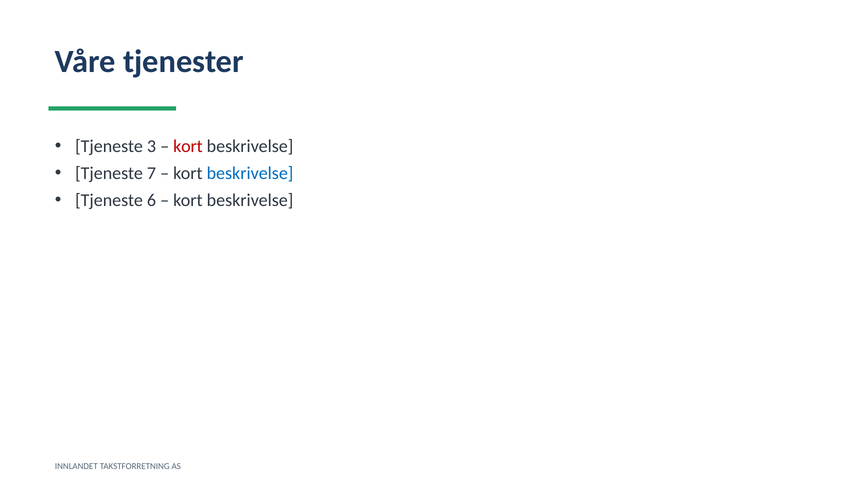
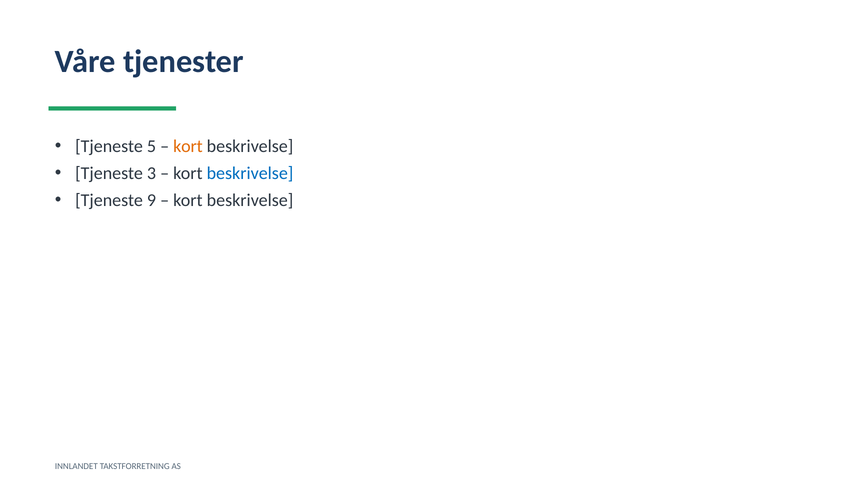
3: 3 -> 5
kort at (188, 146) colour: red -> orange
7: 7 -> 3
6: 6 -> 9
